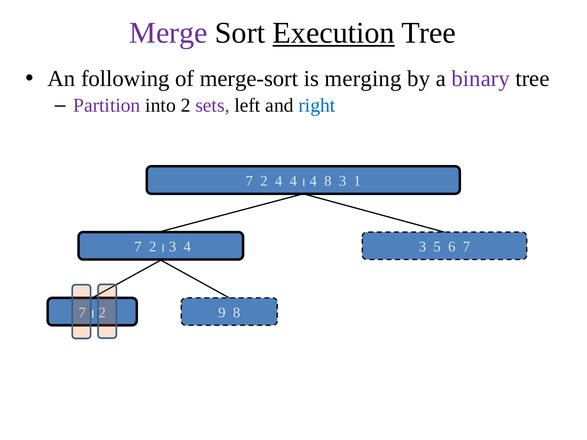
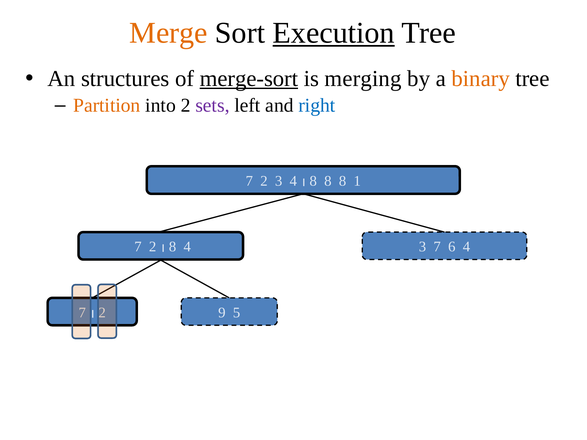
Merge colour: purple -> orange
following: following -> structures
merge-sort underline: none -> present
binary colour: purple -> orange
Partition colour: purple -> orange
2 4: 4 -> 3
4 at (313, 181): 4 -> 8
3 at (343, 181): 3 -> 8
3 at (173, 247): 3 -> 8
3 5: 5 -> 7
6 7: 7 -> 4
9 8: 8 -> 5
